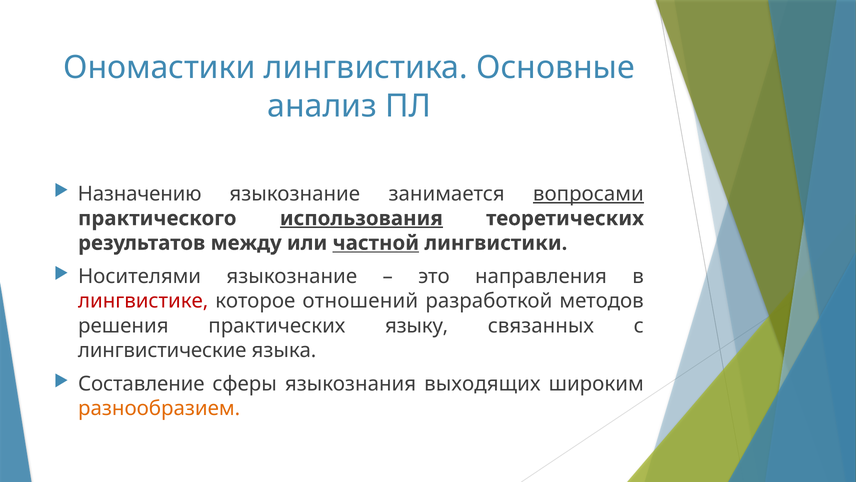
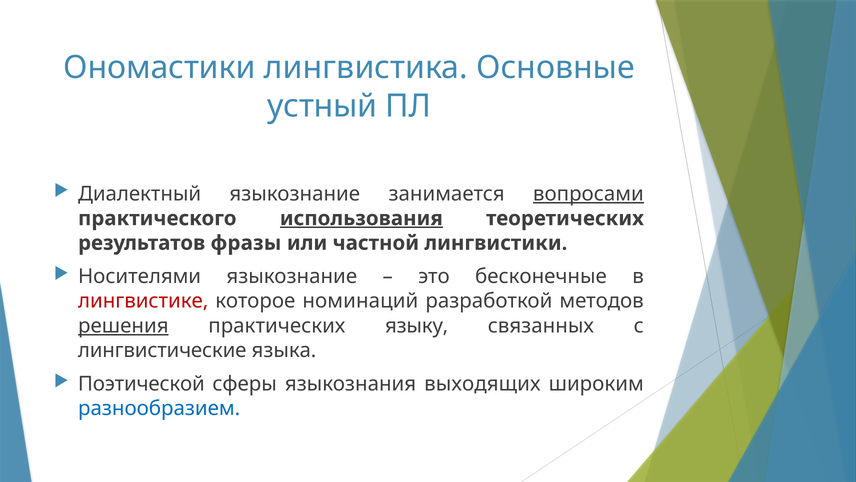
анализ: анализ -> устный
Назначению: Назначению -> Диалектный
между: между -> фразы
частной underline: present -> none
направления: направления -> бесконечные
отношений: отношений -> номинаций
решения underline: none -> present
Составление: Составление -> Поэтической
разнообразием colour: orange -> blue
